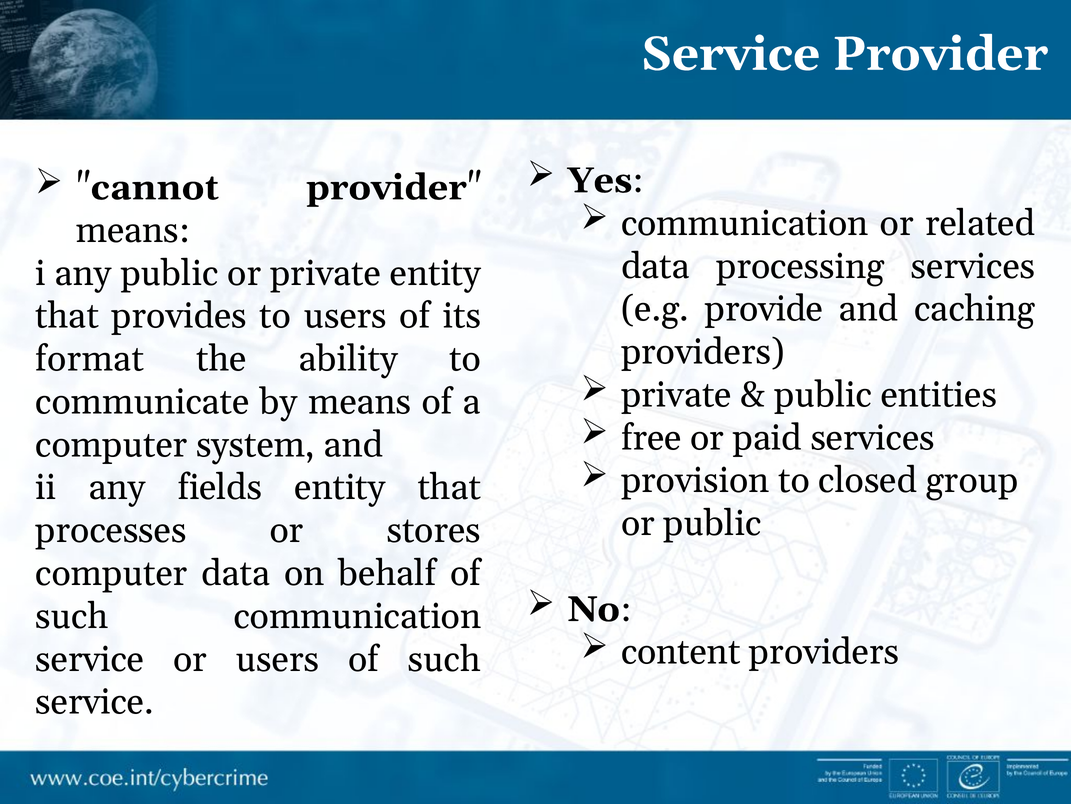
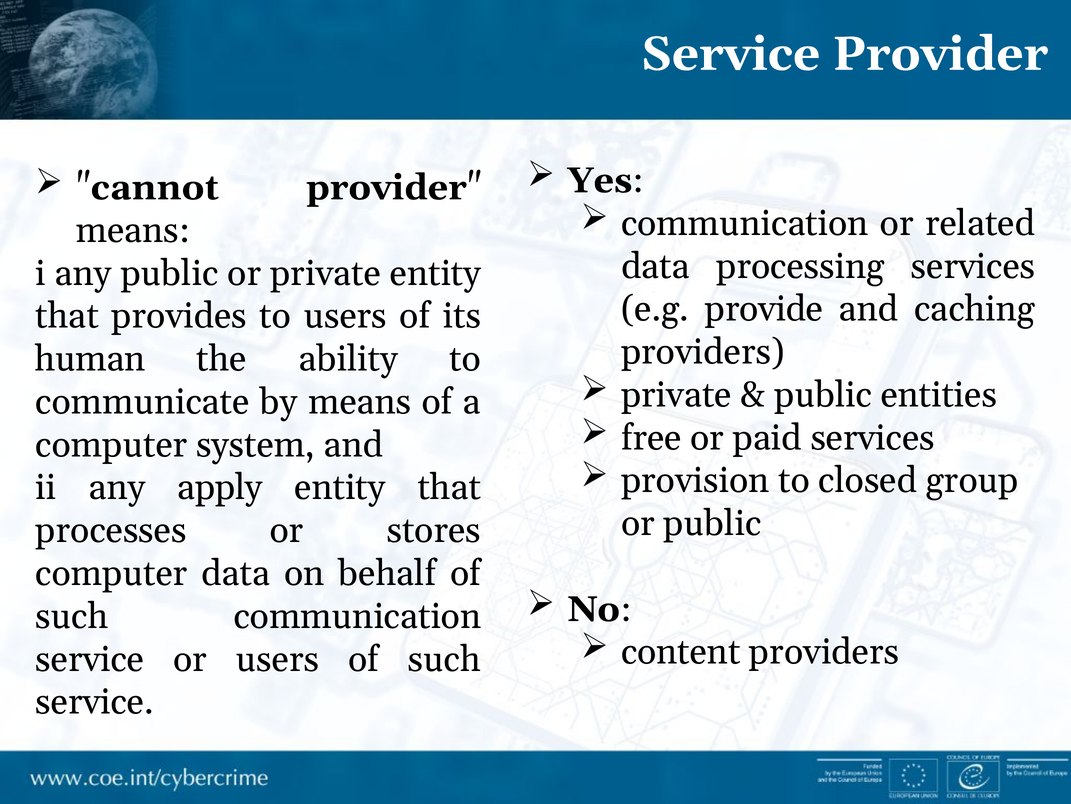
format: format -> human
fields: fields -> apply
